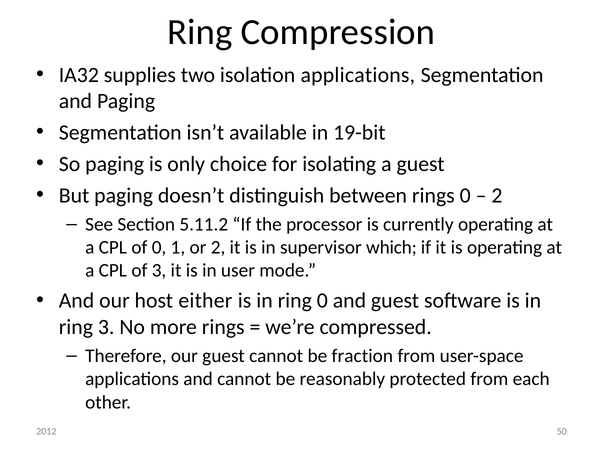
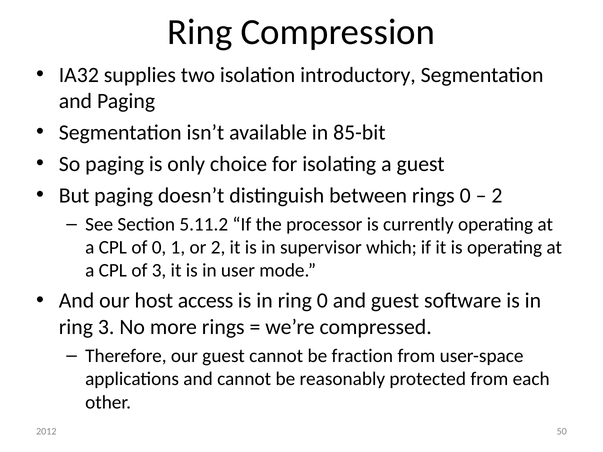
isolation applications: applications -> introductory
19-bit: 19-bit -> 85-bit
either: either -> access
